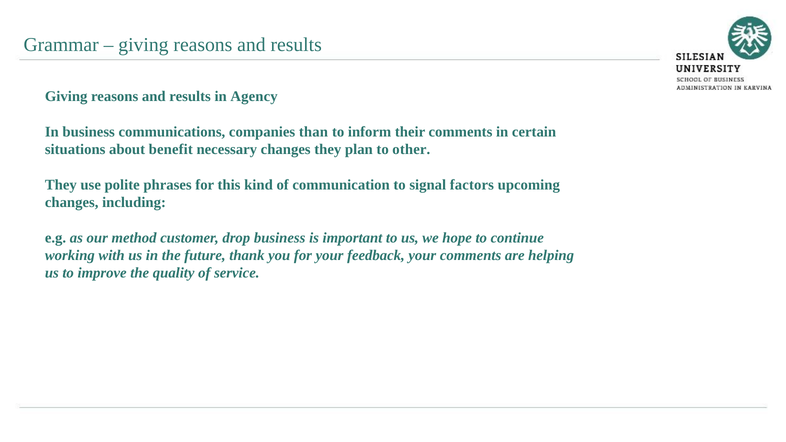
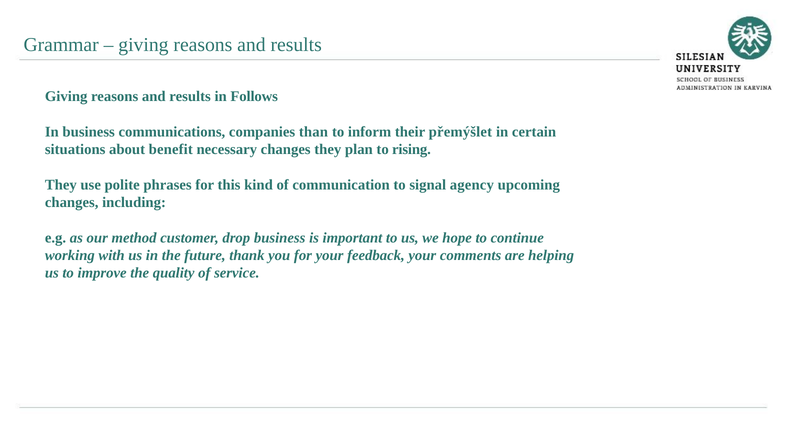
Agency: Agency -> Follows
their comments: comments -> přemýšlet
other: other -> rising
factors: factors -> agency
